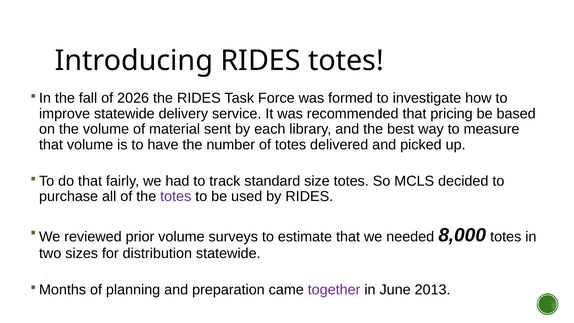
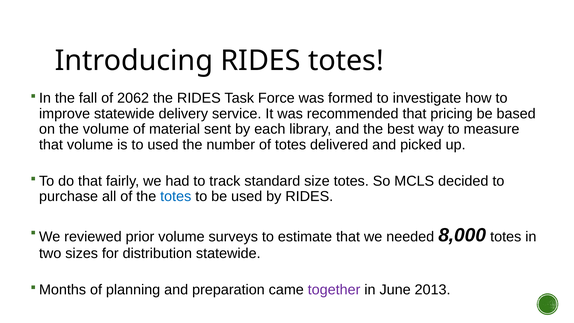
2026: 2026 -> 2062
to have: have -> used
totes at (176, 196) colour: purple -> blue
